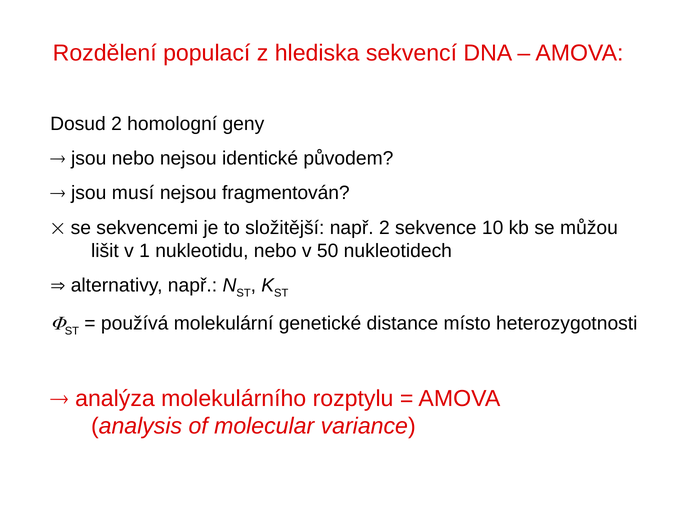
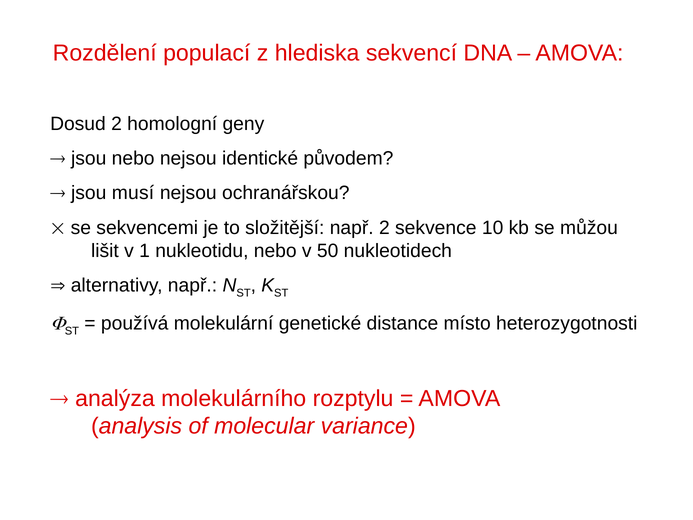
fragmentován: fragmentován -> ochranářskou
